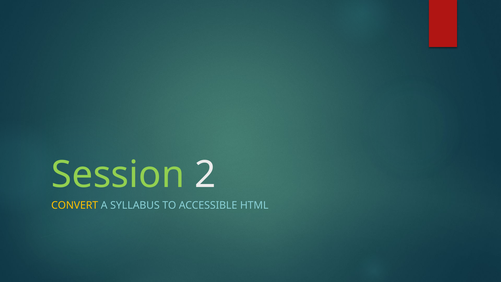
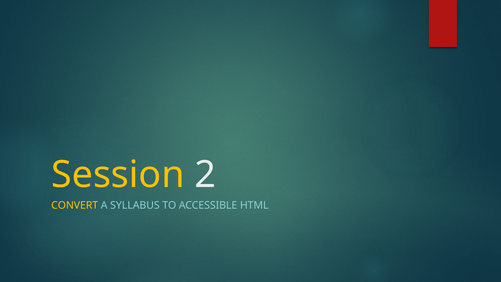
Session colour: light green -> yellow
